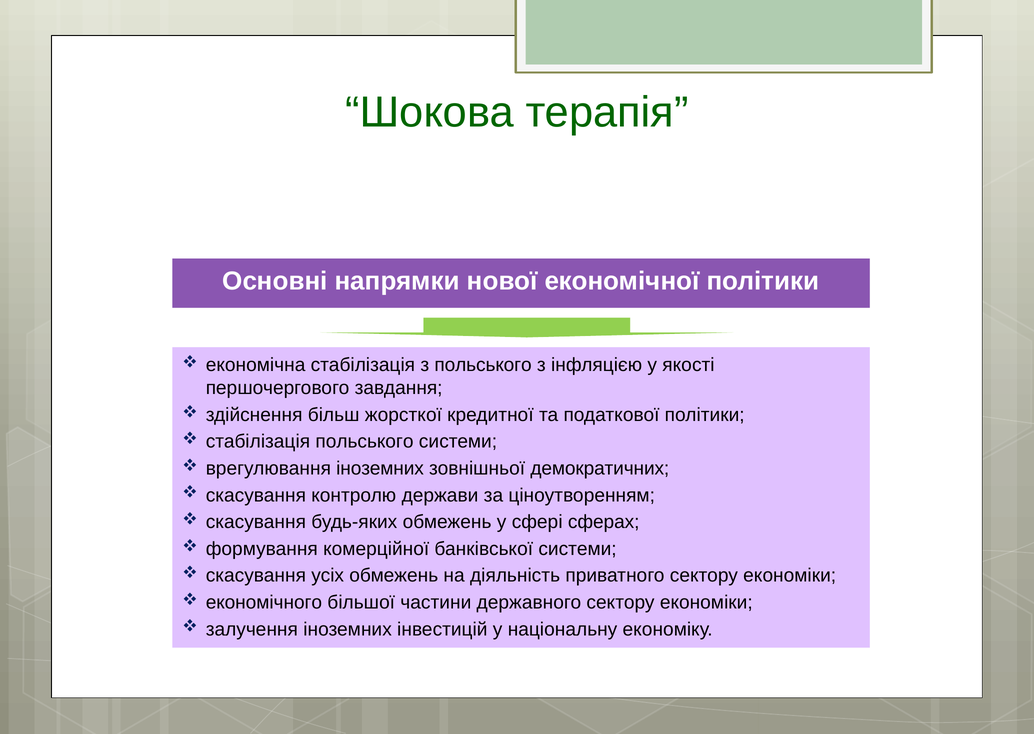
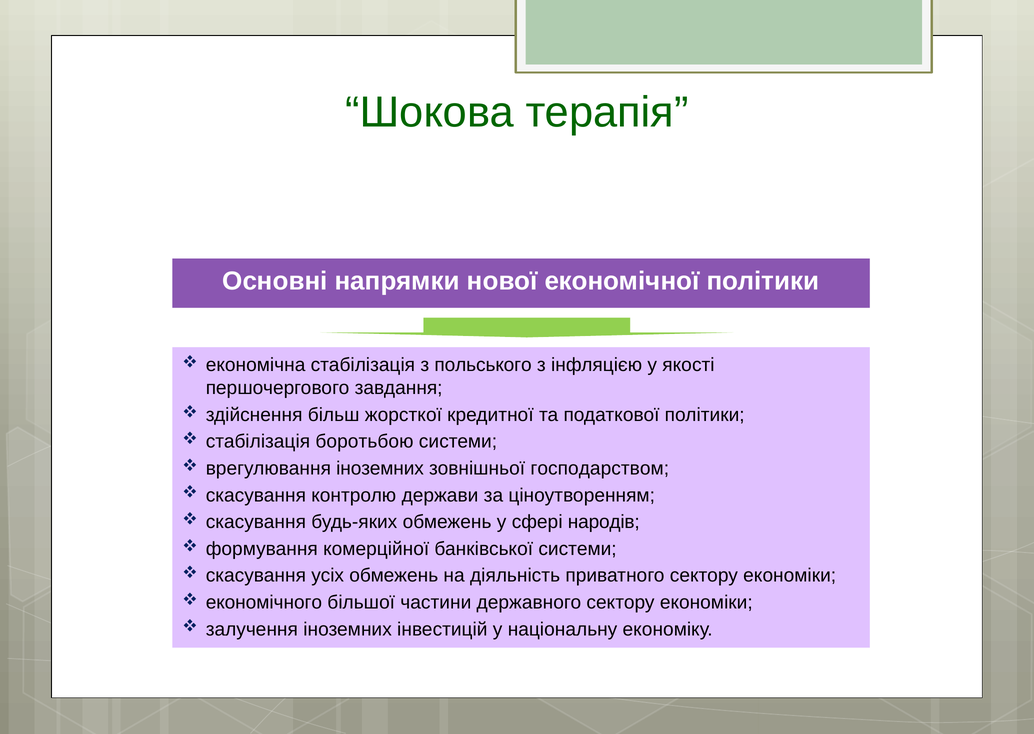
стабілізація польського: польського -> боротьбою
демократичних: демократичних -> господарством
сферах: сферах -> народів
